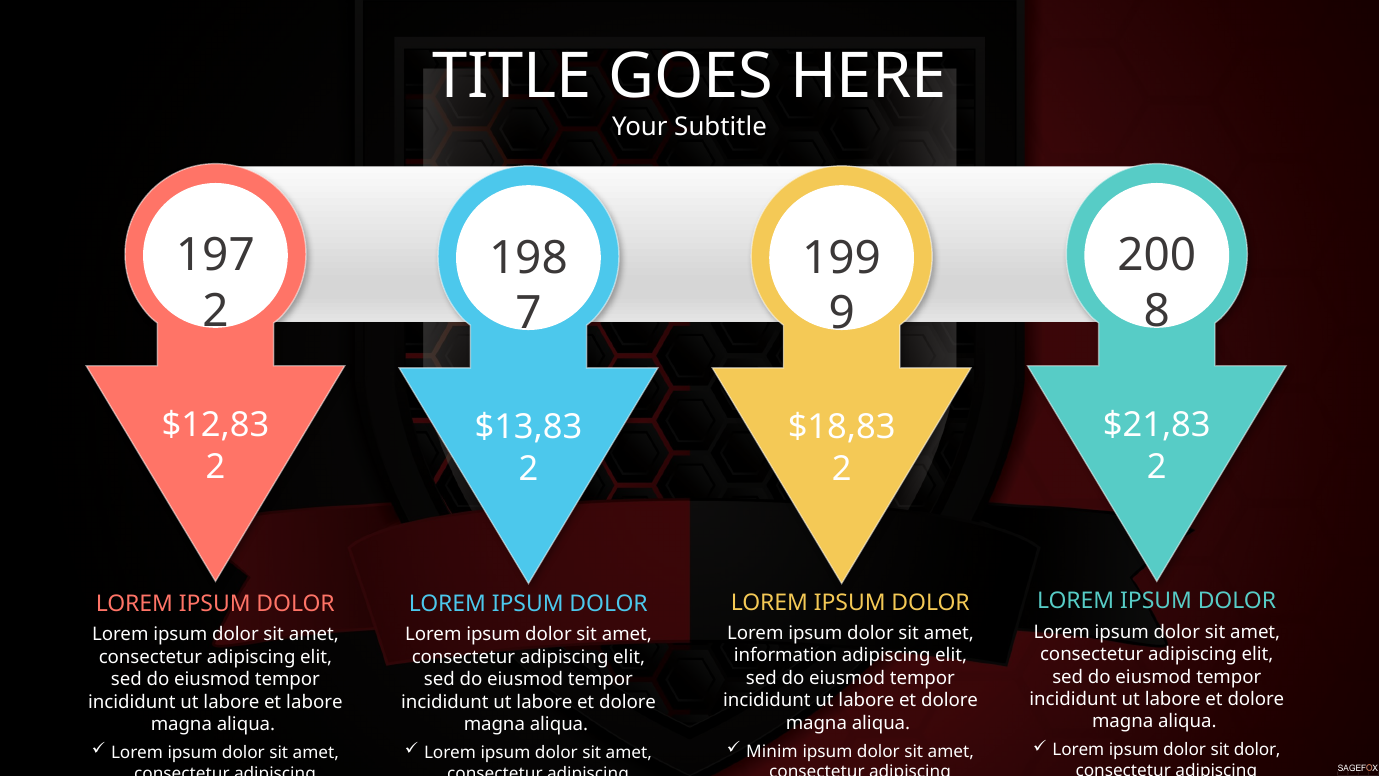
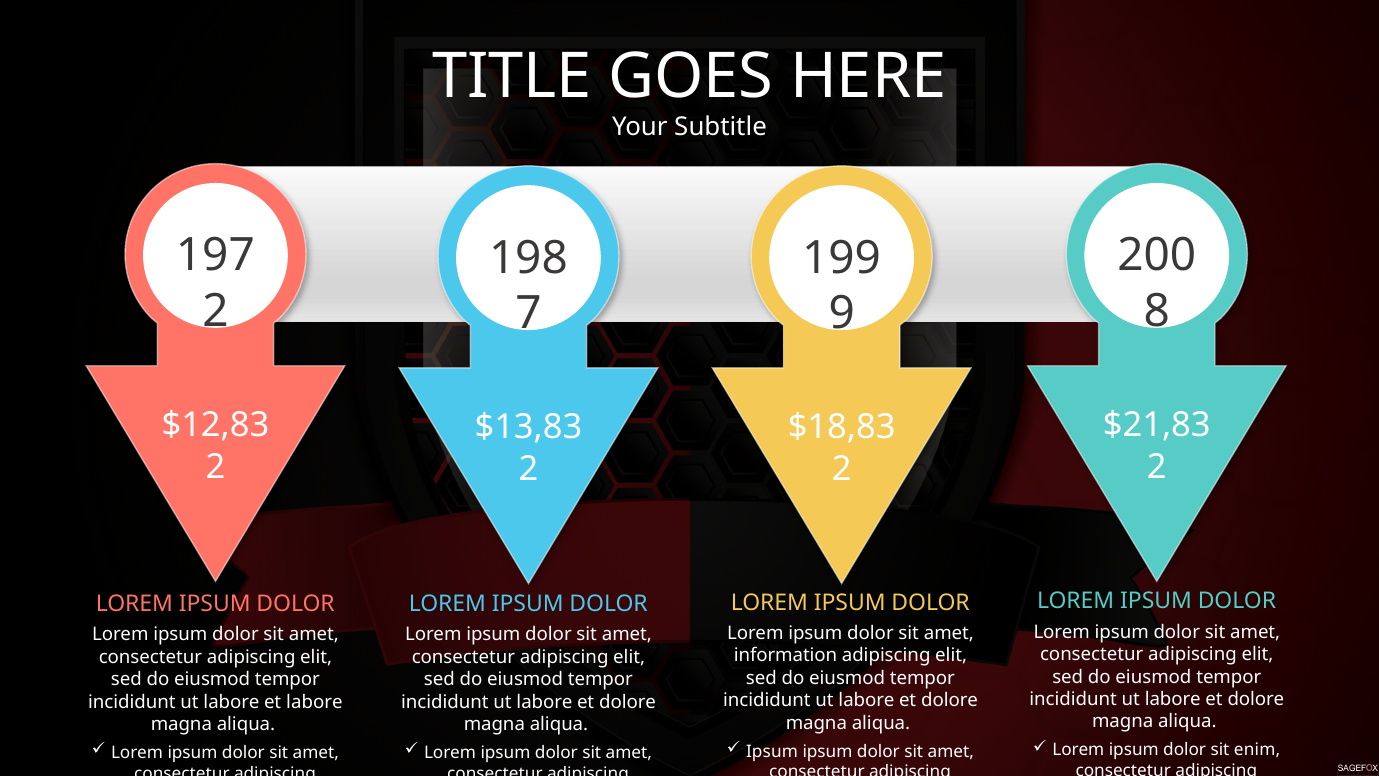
sit dolor: dolor -> enim
Minim at (772, 751): Minim -> Ipsum
